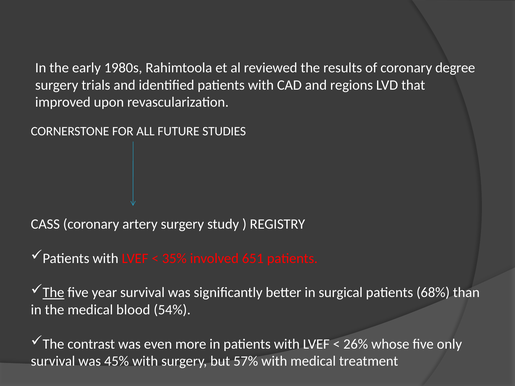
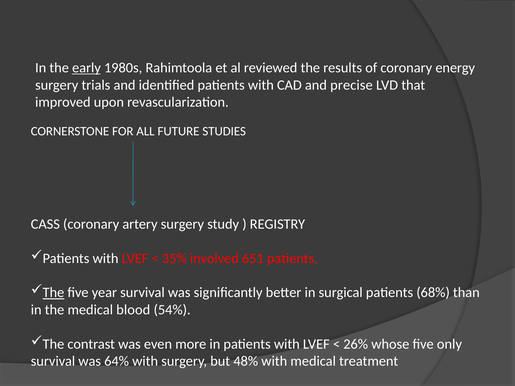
early underline: none -> present
degree: degree -> energy
regions: regions -> precise
45%: 45% -> 64%
57%: 57% -> 48%
